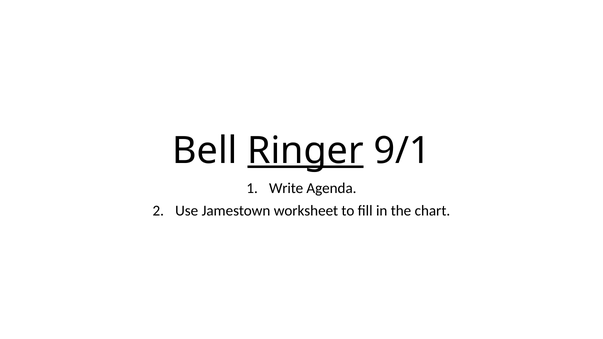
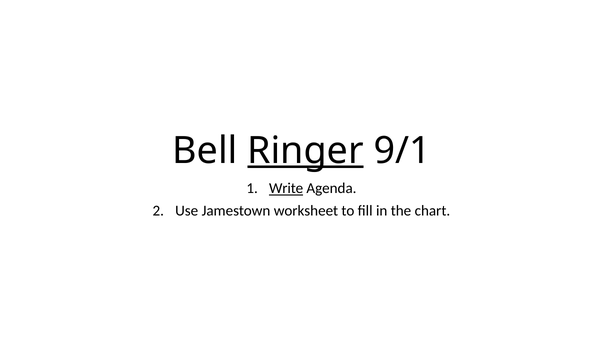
Write underline: none -> present
